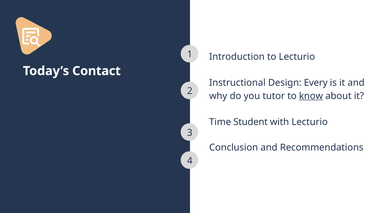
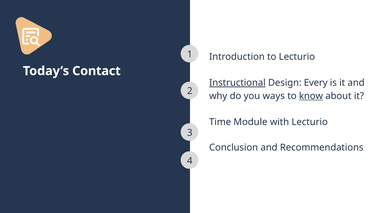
Instructional underline: none -> present
tutor: tutor -> ways
Student: Student -> Module
